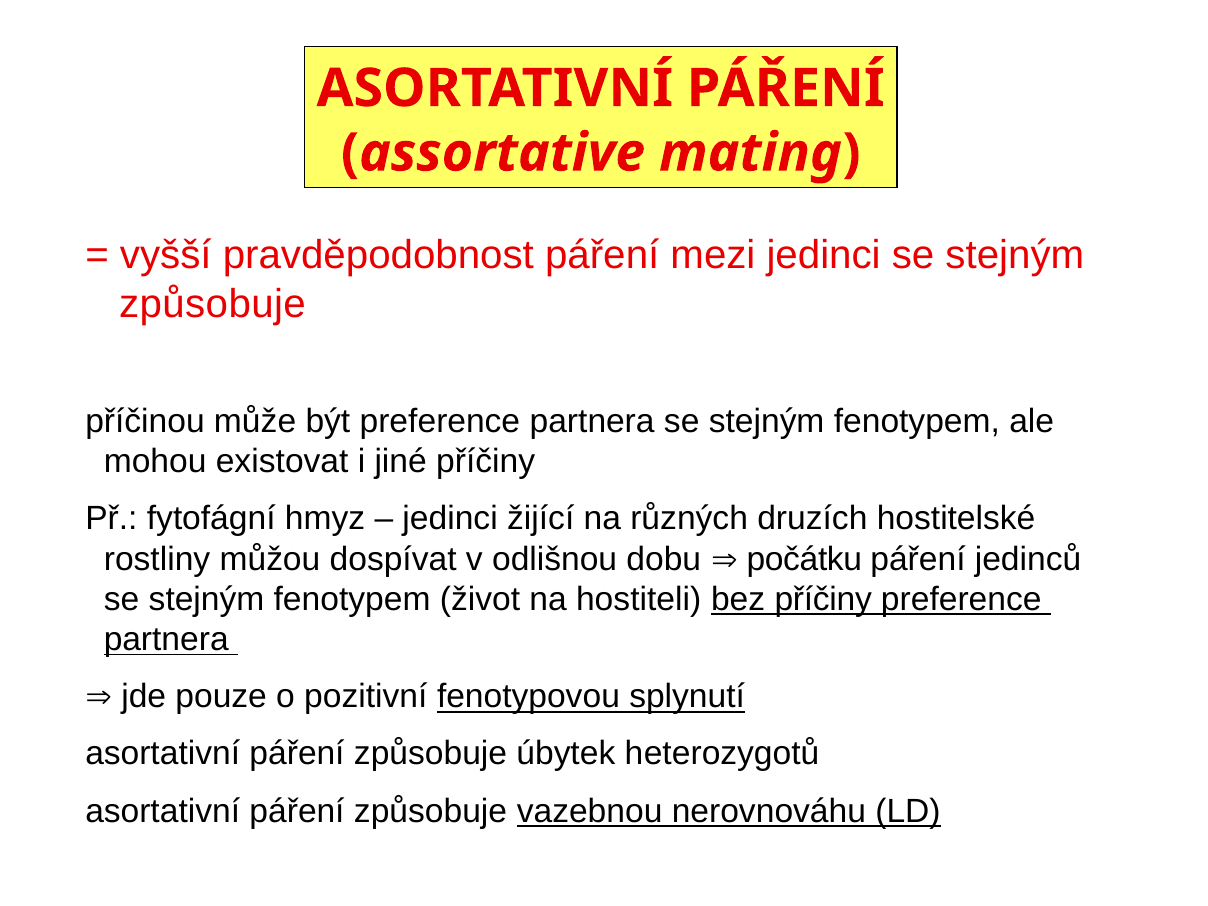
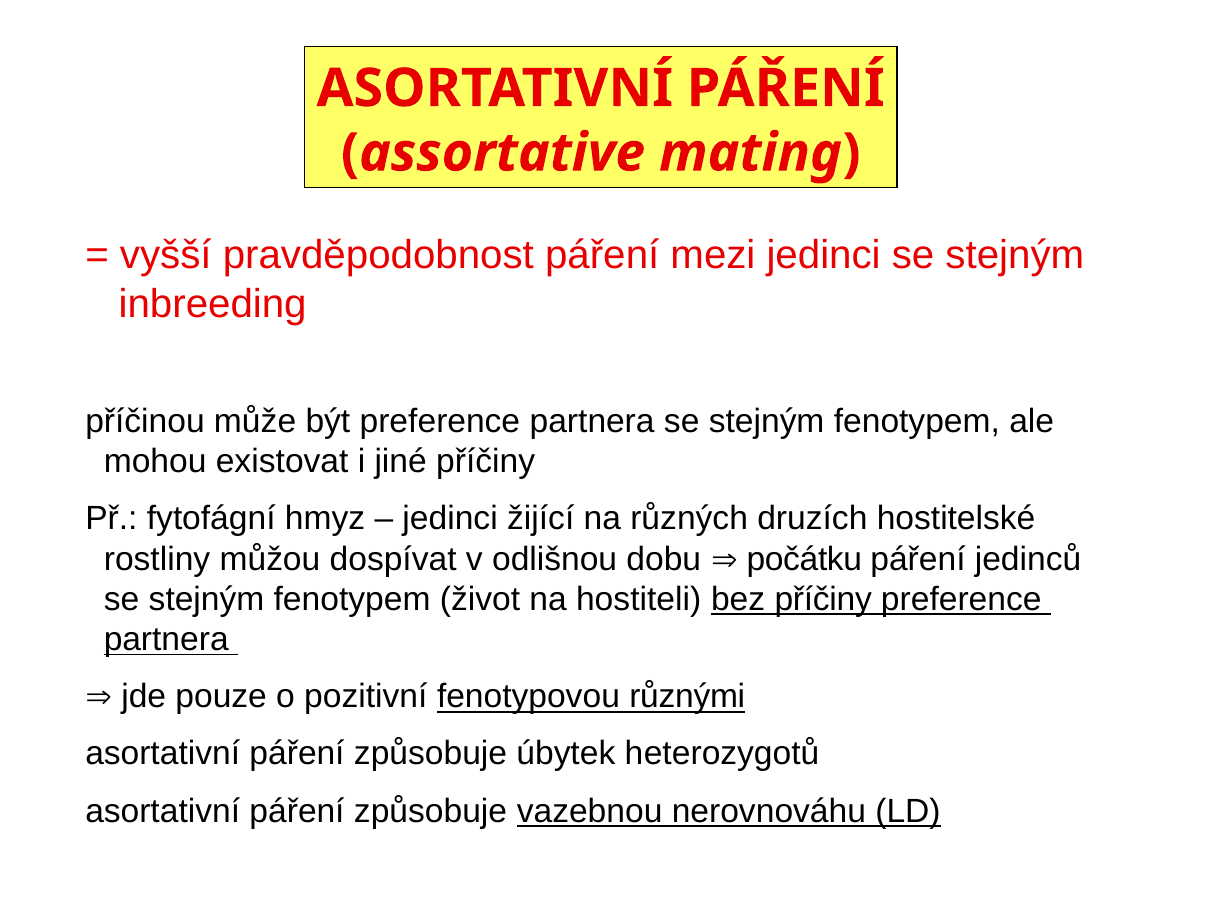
způsobuje at (212, 304): způsobuje -> inbreeding
splynutí: splynutí -> různými
